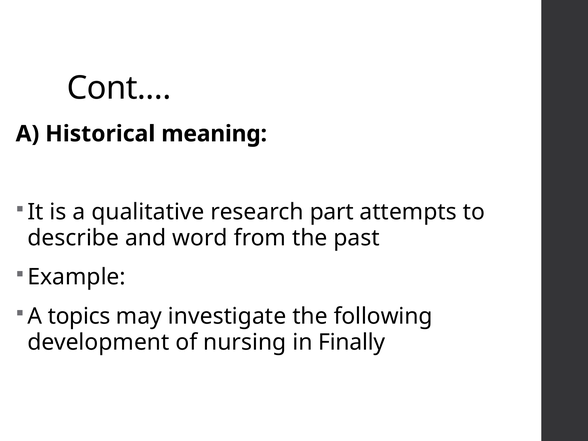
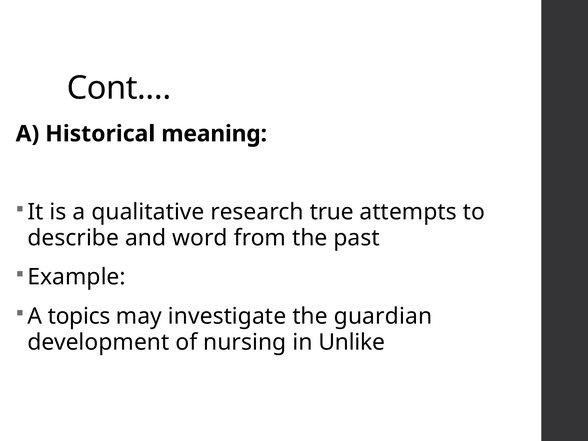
part: part -> true
following: following -> guardian
Finally: Finally -> Unlike
